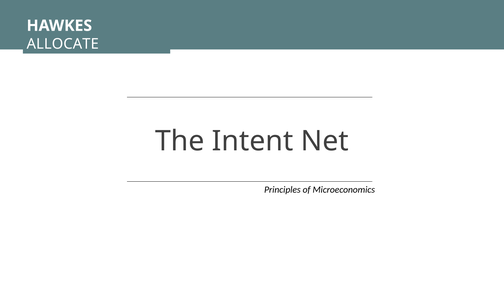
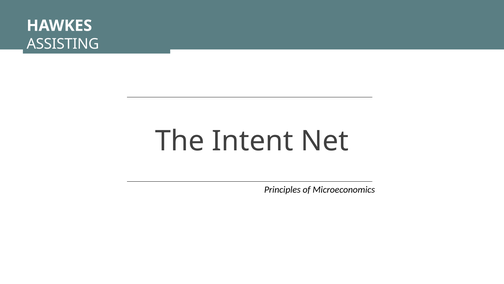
ALLOCATE: ALLOCATE -> ASSISTING
